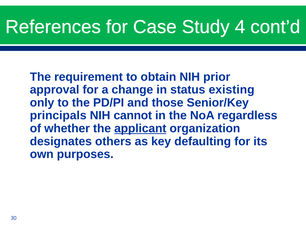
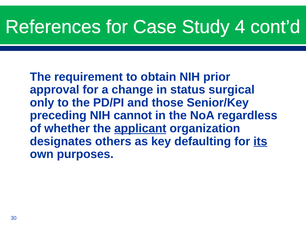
existing: existing -> surgical
principals: principals -> preceding
its underline: none -> present
